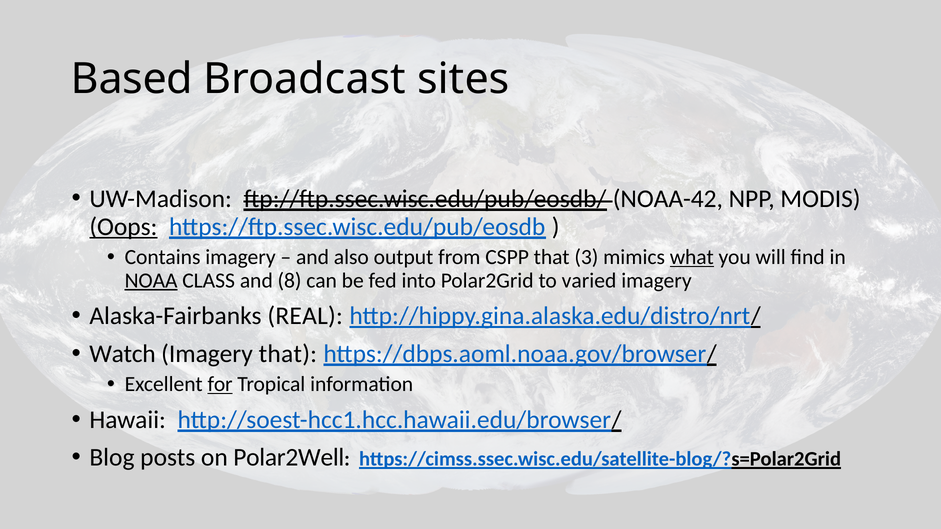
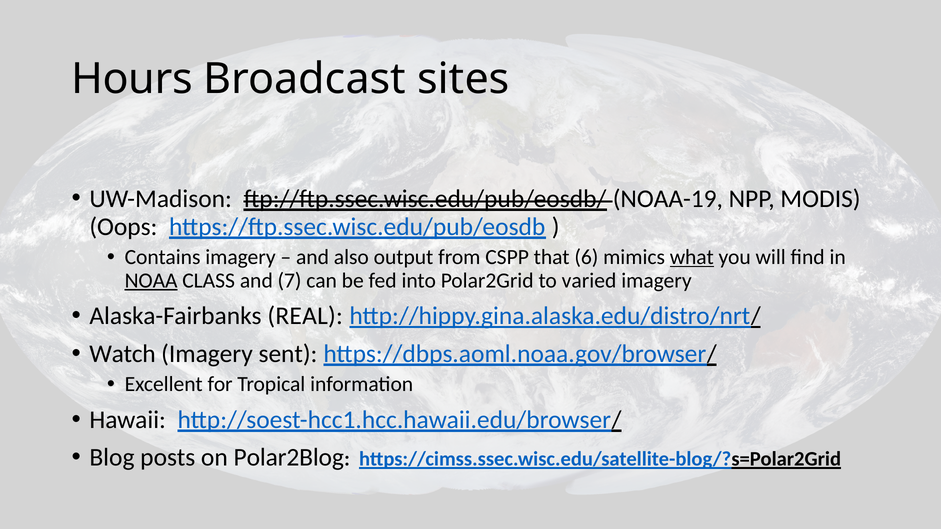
Based: Based -> Hours
NOAA-42: NOAA-42 -> NOAA-19
Oops underline: present -> none
3: 3 -> 6
8: 8 -> 7
Imagery that: that -> sent
for underline: present -> none
Polar2Well: Polar2Well -> Polar2Blog
